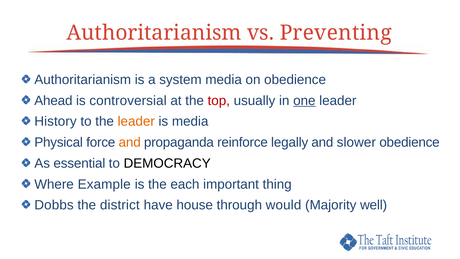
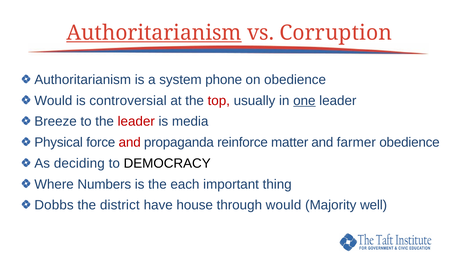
Authoritarianism at (154, 33) underline: none -> present
Preventing: Preventing -> Corruption
system media: media -> phone
Ahead at (53, 100): Ahead -> Would
History: History -> Breeze
leader at (136, 121) colour: orange -> red
and at (130, 142) colour: orange -> red
legally: legally -> matter
slower: slower -> farmer
essential: essential -> deciding
Example: Example -> Numbers
